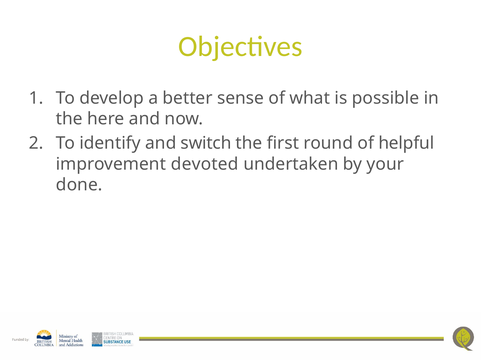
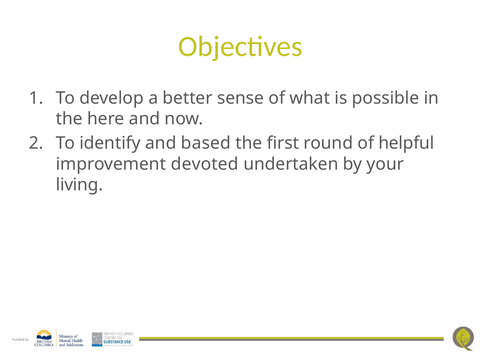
switch: switch -> based
done: done -> living
